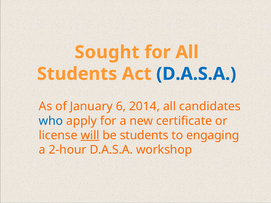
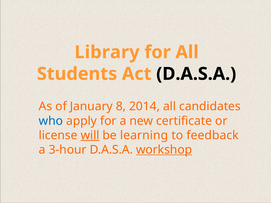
Sought: Sought -> Library
D.A.S.A at (196, 74) colour: blue -> black
6: 6 -> 8
be students: students -> learning
engaging: engaging -> feedback
2-hour: 2-hour -> 3-hour
workshop underline: none -> present
